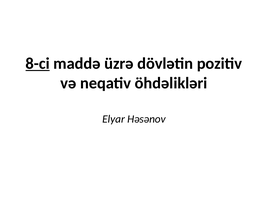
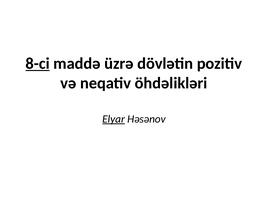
Elyar underline: none -> present
